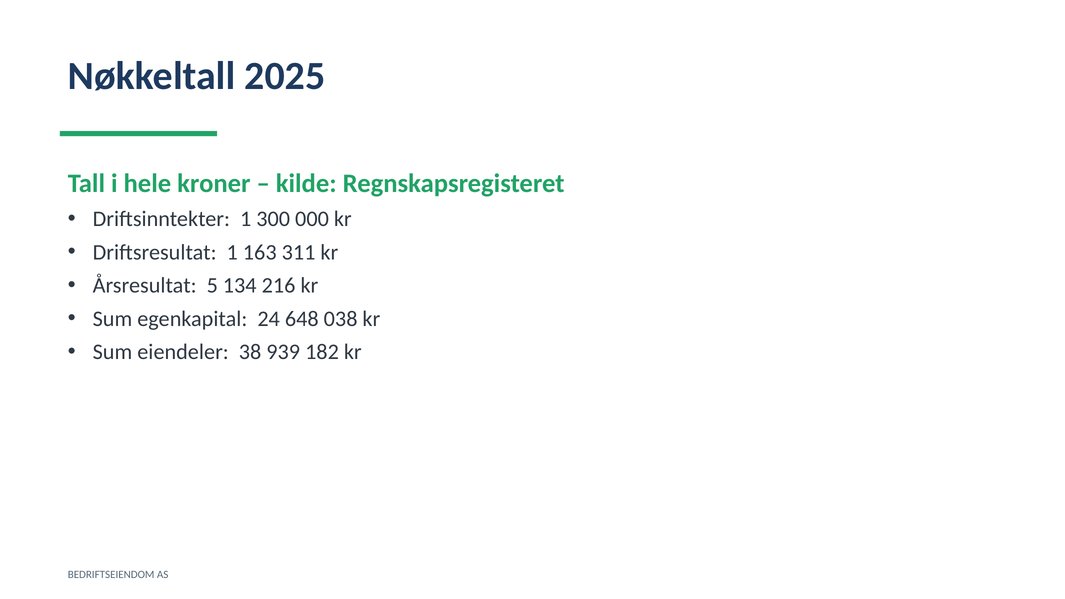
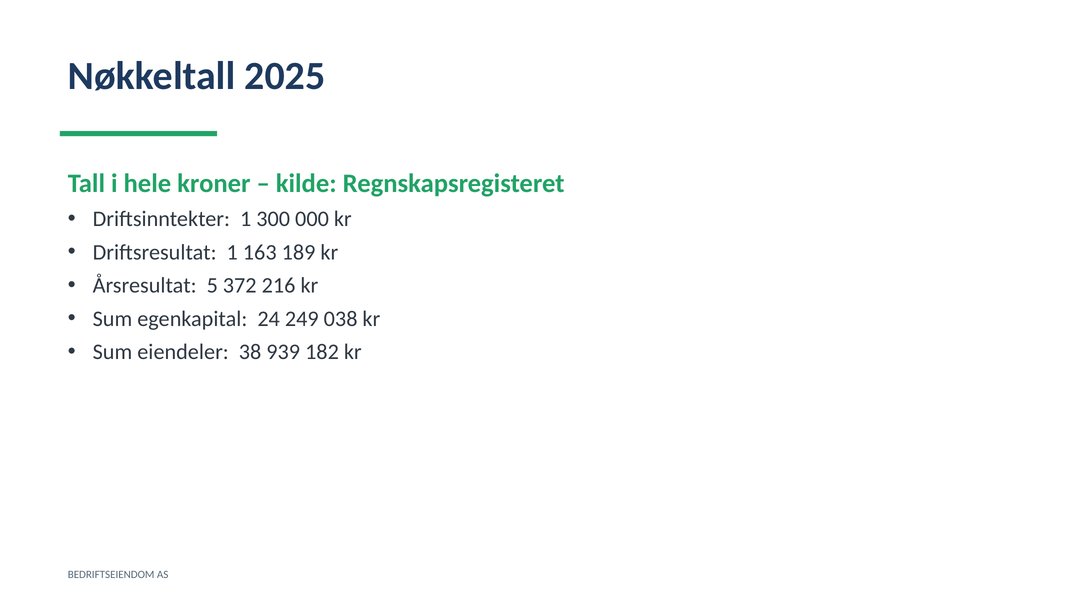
311: 311 -> 189
134: 134 -> 372
648: 648 -> 249
